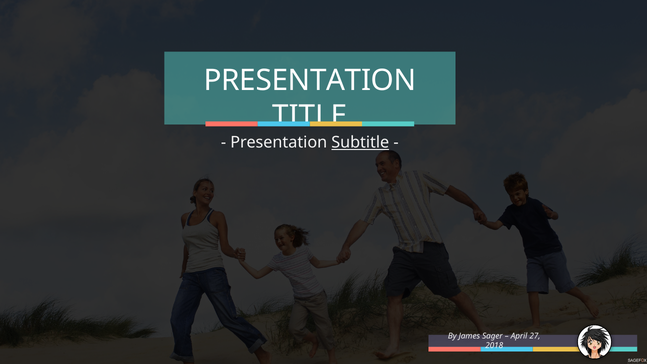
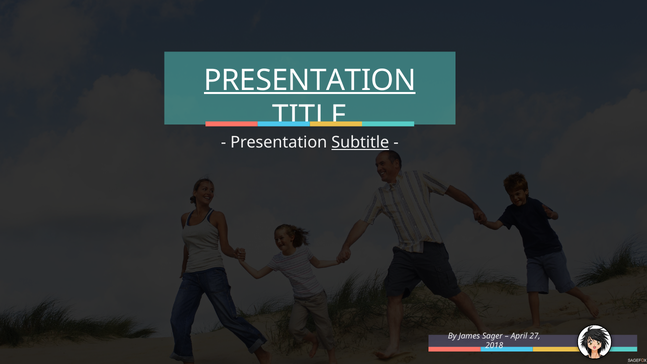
PRESENTATION at (310, 80) underline: none -> present
